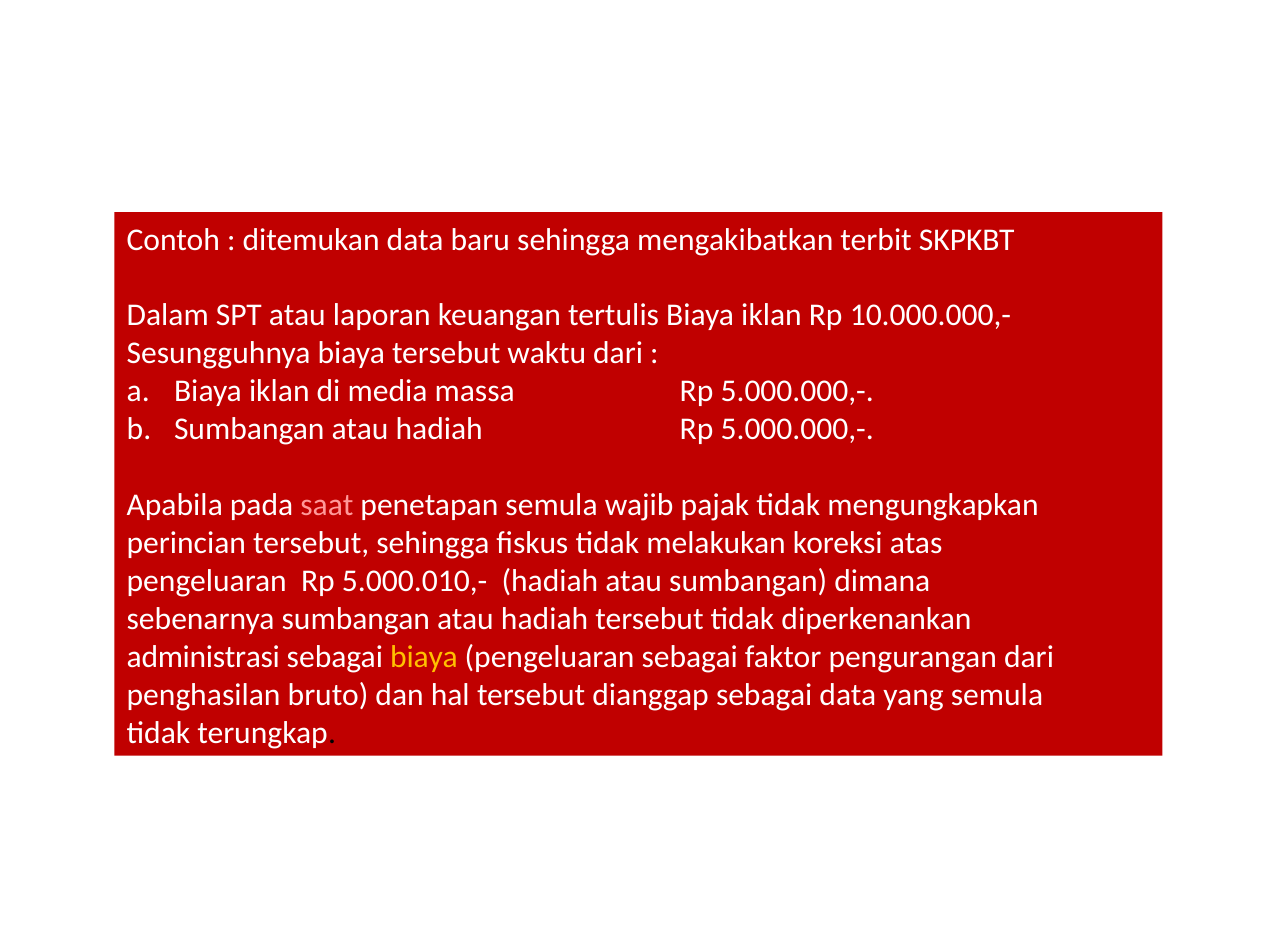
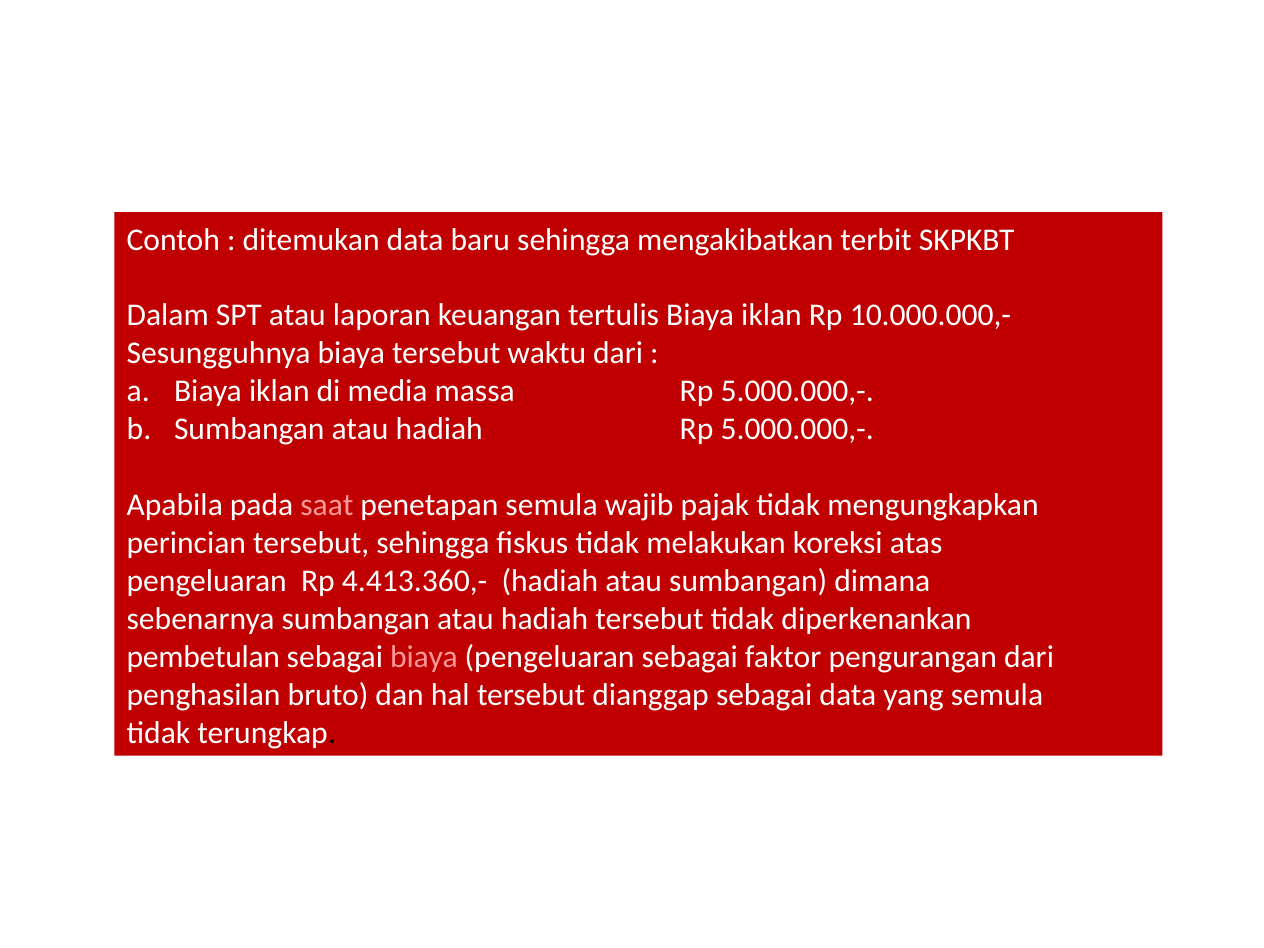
5.000.010,-: 5.000.010,- -> 4.413.360,-
administrasi: administrasi -> pembetulan
biaya at (424, 657) colour: yellow -> pink
